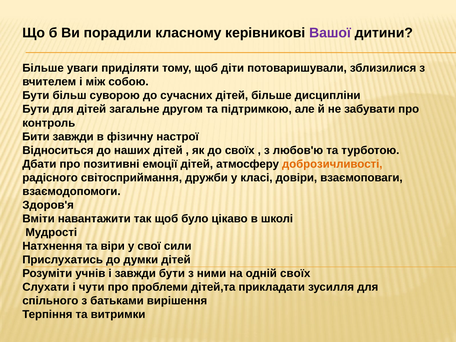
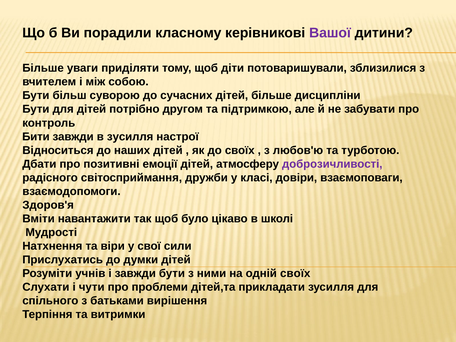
загальне: загальне -> потрібно
в фізичну: фізичну -> зусилля
доброзичливості colour: orange -> purple
